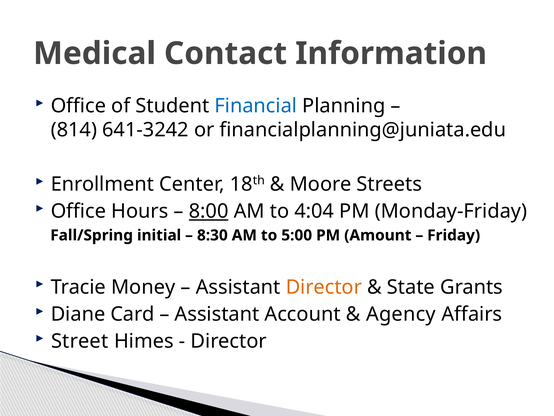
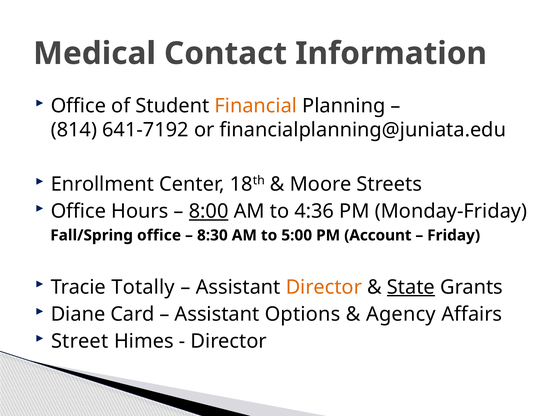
Financial colour: blue -> orange
641-3242: 641-3242 -> 641-7192
4:04: 4:04 -> 4:36
Fall/Spring initial: initial -> office
Amount: Amount -> Account
Money: Money -> Totally
State underline: none -> present
Account: Account -> Options
